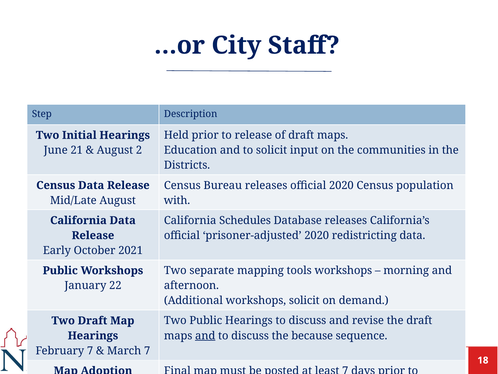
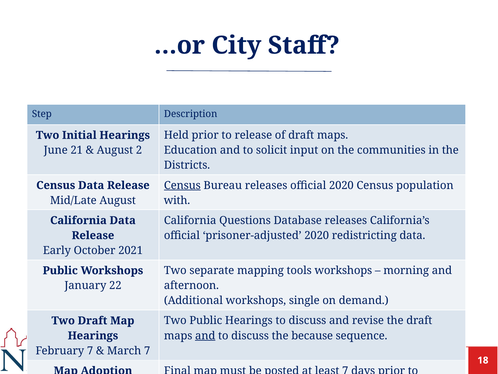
Census at (182, 185) underline: none -> present
Schedules: Schedules -> Questions
workshops solicit: solicit -> single
